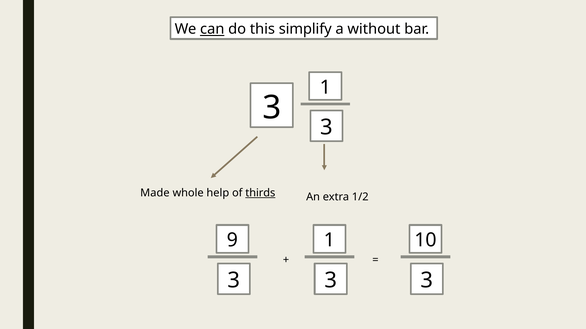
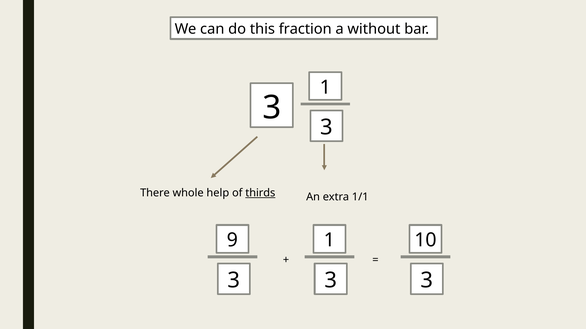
can underline: present -> none
simplify: simplify -> fraction
Made: Made -> There
1/2: 1/2 -> 1/1
